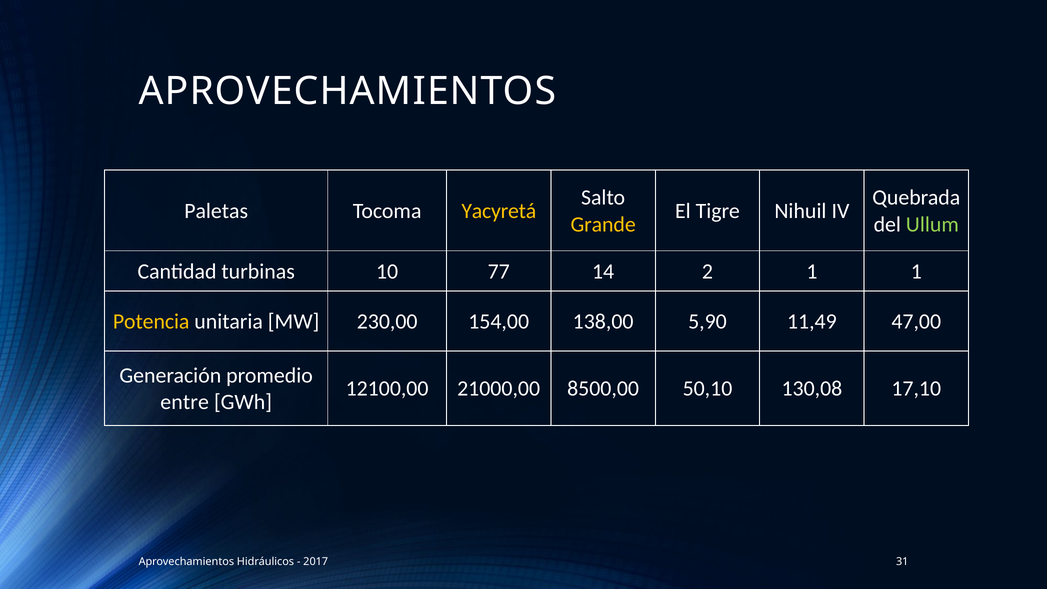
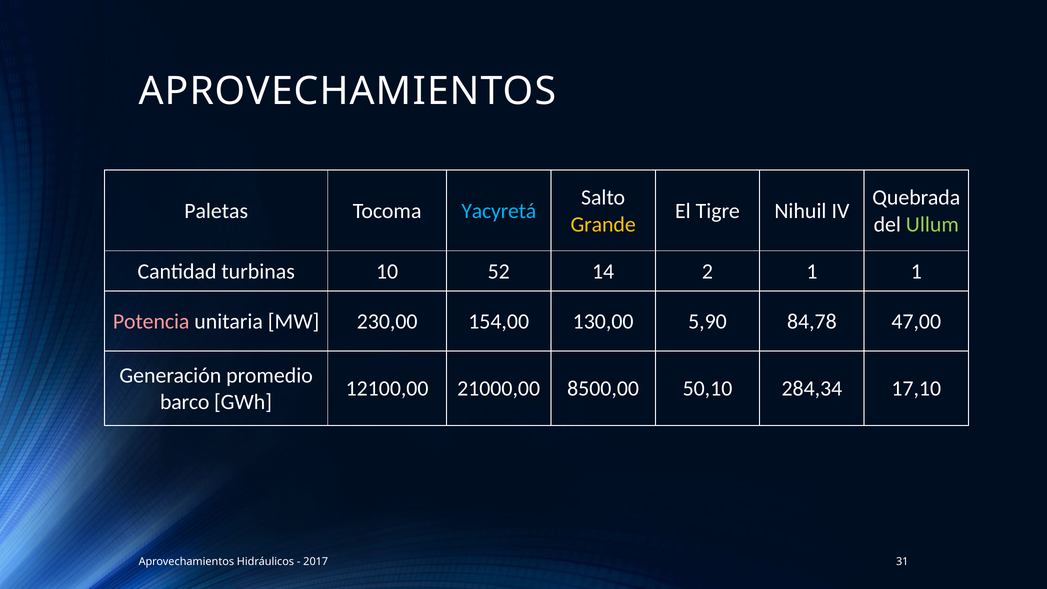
Yacyretá colour: yellow -> light blue
77: 77 -> 52
Potencia colour: yellow -> pink
138,00: 138,00 -> 130,00
11,49: 11,49 -> 84,78
130,08: 130,08 -> 284,34
entre: entre -> barco
